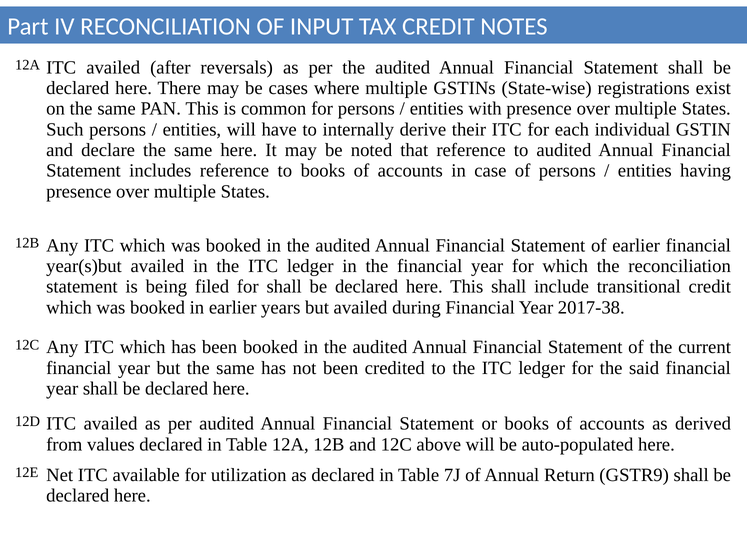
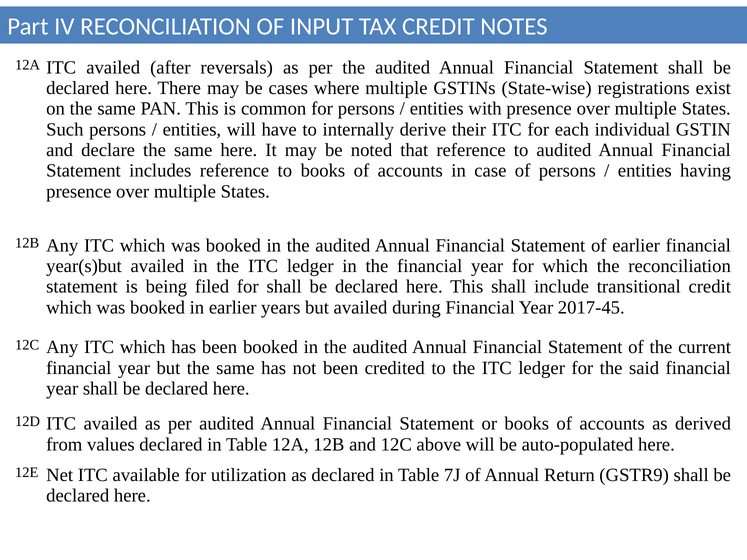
2017-38: 2017-38 -> 2017-45
